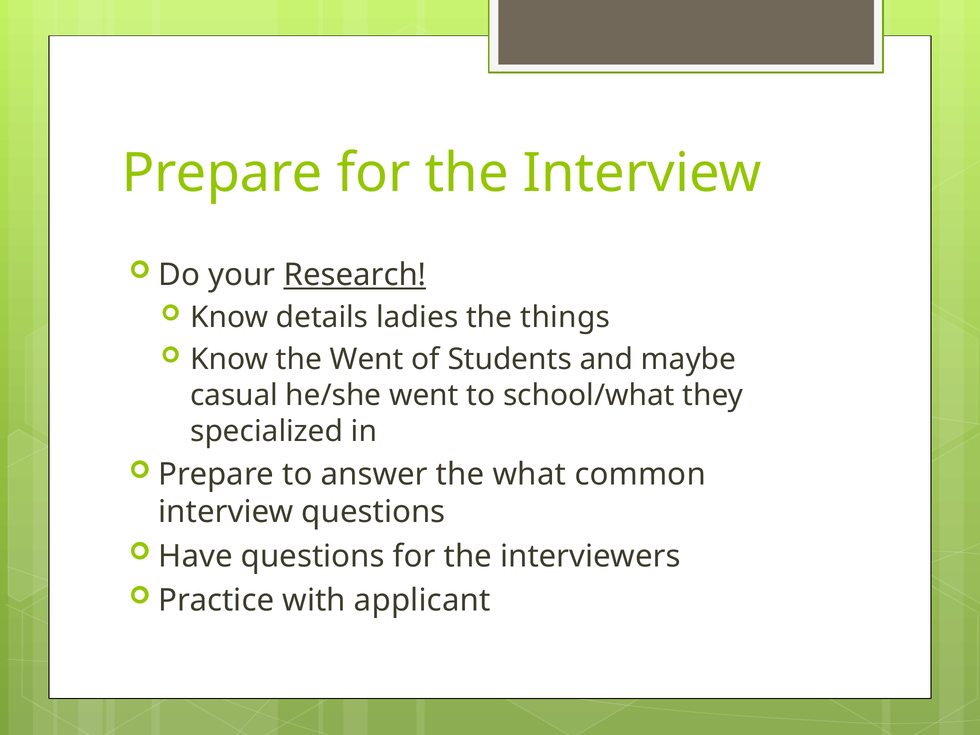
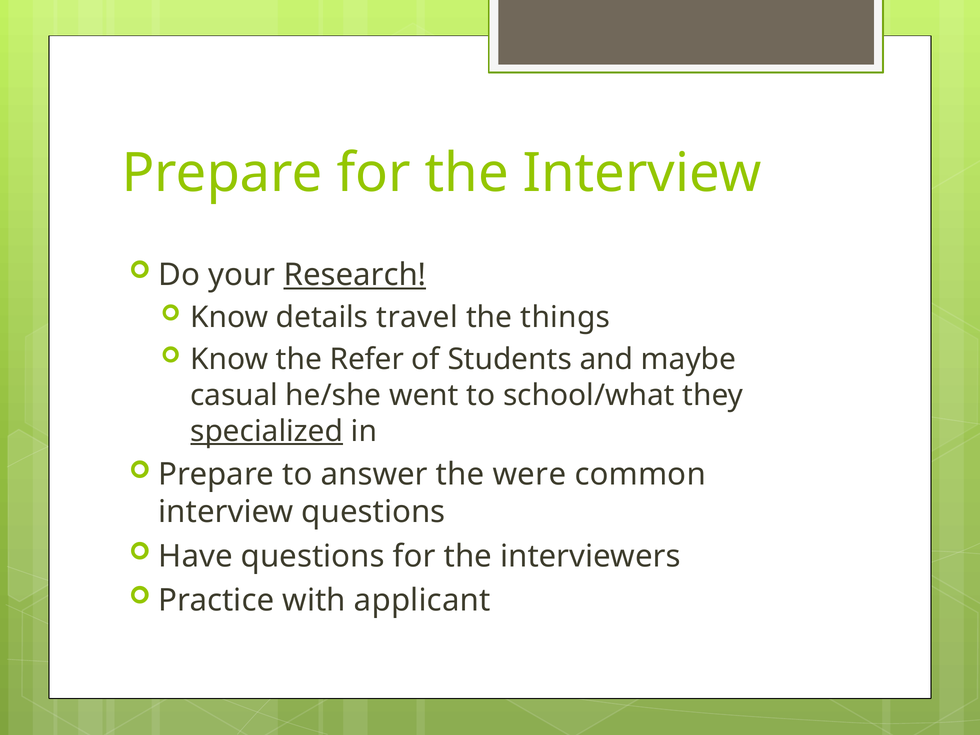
ladies: ladies -> travel
the Went: Went -> Refer
specialized underline: none -> present
what: what -> were
